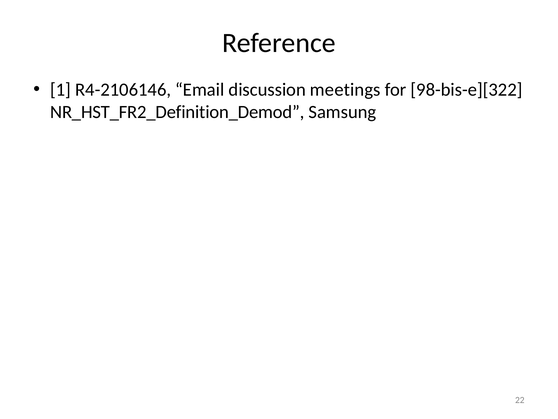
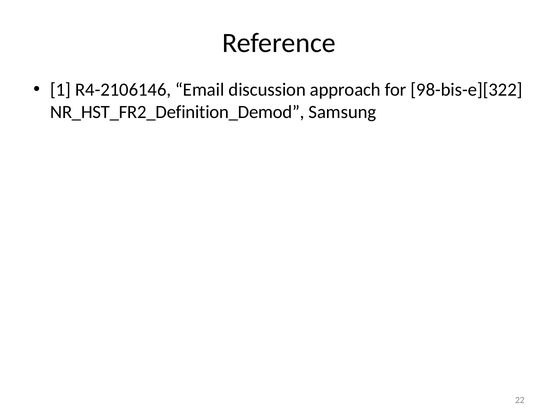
meetings: meetings -> approach
